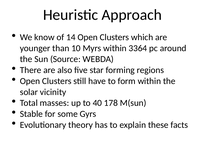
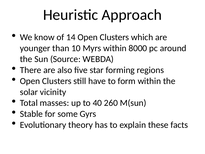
3364: 3364 -> 8000
178: 178 -> 260
